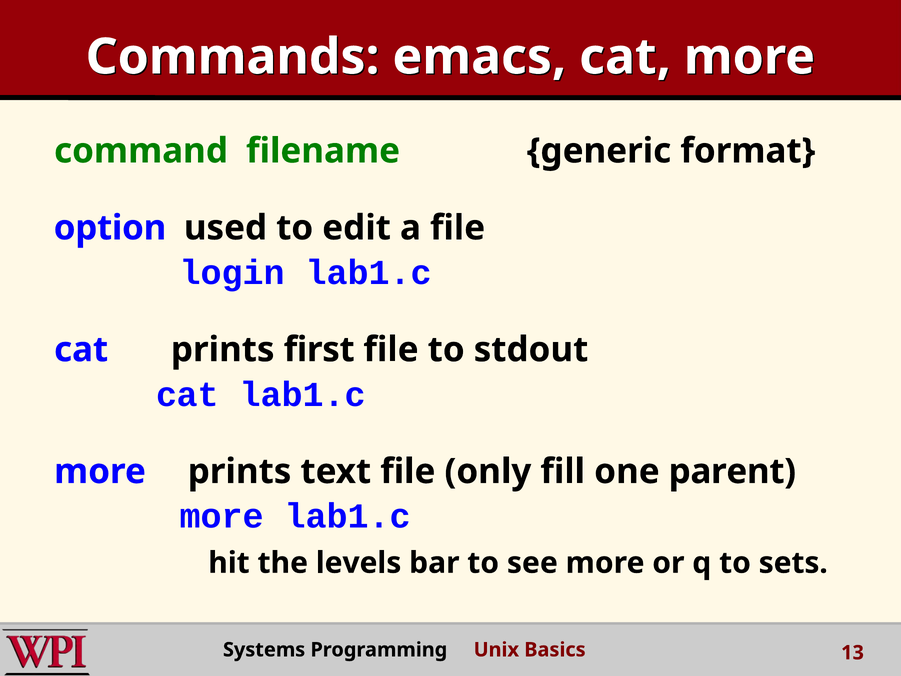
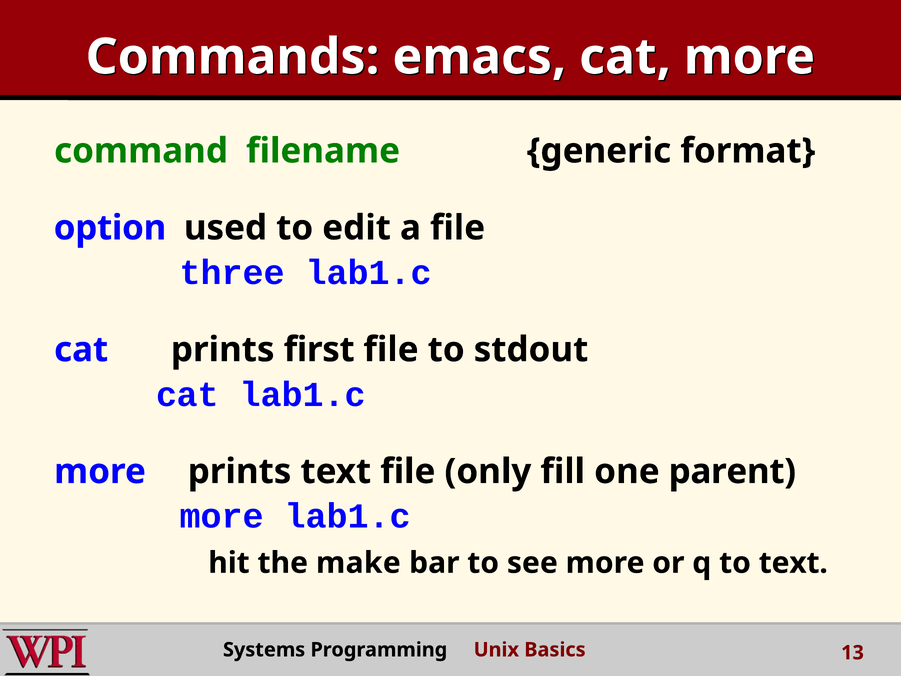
login: login -> three
levels: levels -> make
to sets: sets -> text
